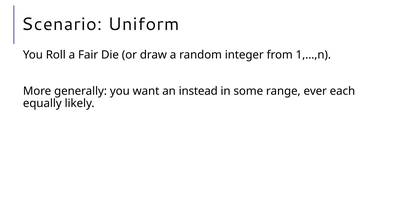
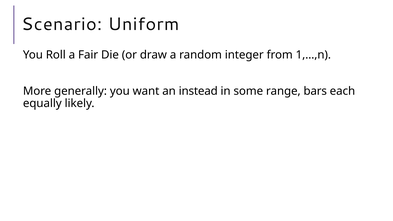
ever: ever -> bars
